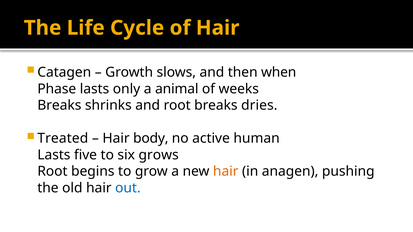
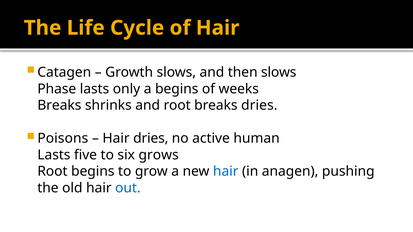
then when: when -> slows
a animal: animal -> begins
Treated: Treated -> Poisons
Hair body: body -> dries
hair at (226, 172) colour: orange -> blue
